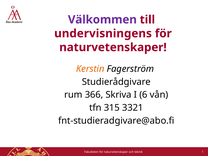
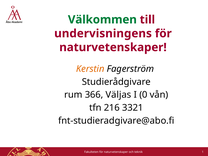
Välkommen colour: purple -> green
Skriva: Skriva -> Väljas
6: 6 -> 0
315: 315 -> 216
